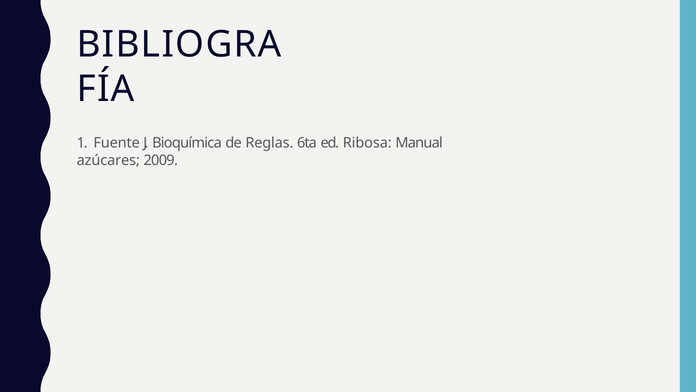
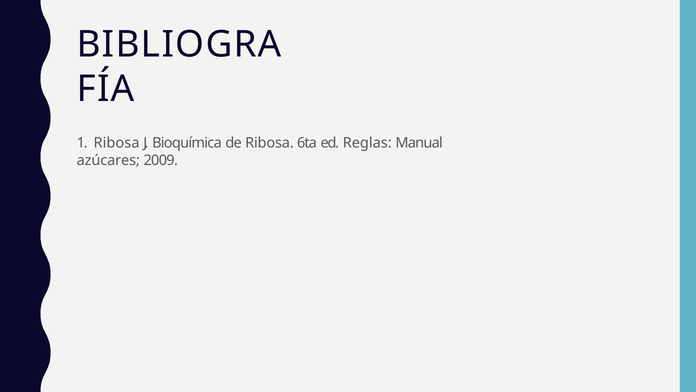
1 Fuente: Fuente -> Ribosa
de Reglas: Reglas -> Ribosa
Ribosa: Ribosa -> Reglas
